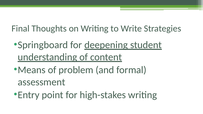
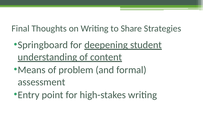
Write: Write -> Share
